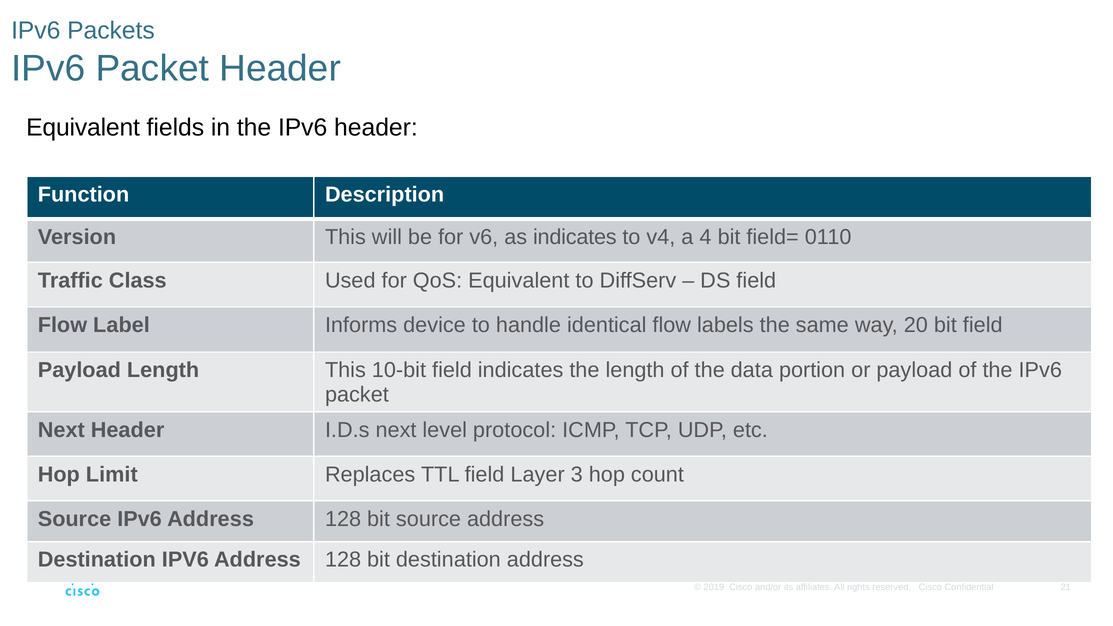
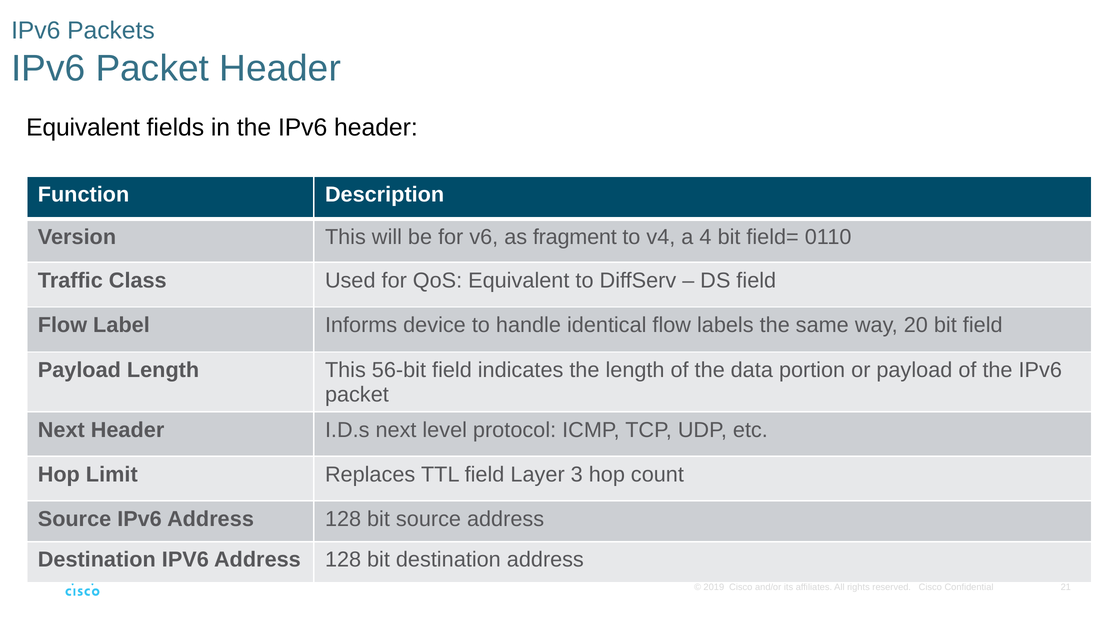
as indicates: indicates -> fragment
10-bit: 10-bit -> 56-bit
